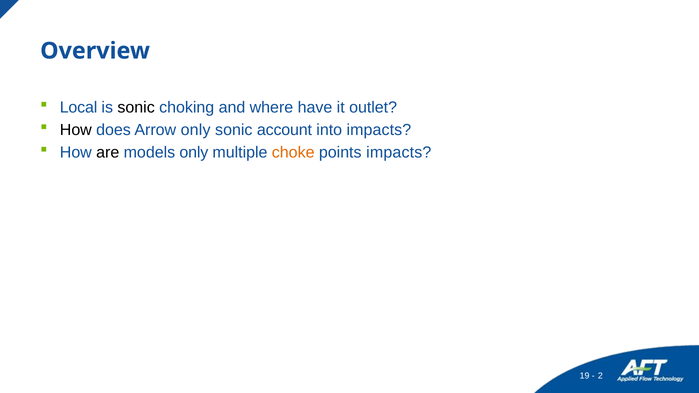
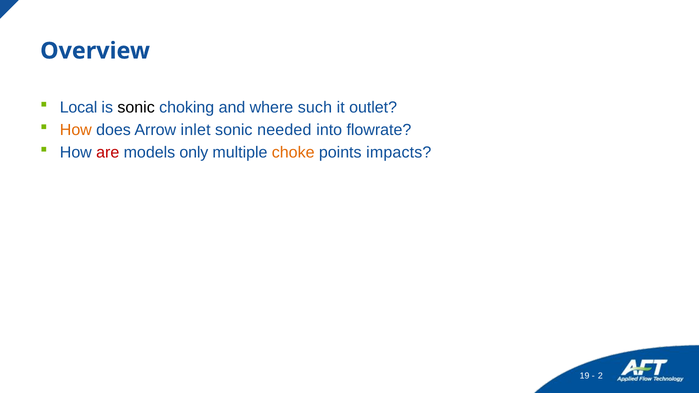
have: have -> such
How at (76, 130) colour: black -> orange
Arrow only: only -> inlet
account: account -> needed
into impacts: impacts -> flowrate
are colour: black -> red
